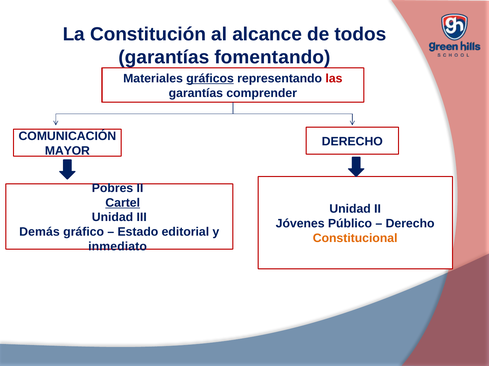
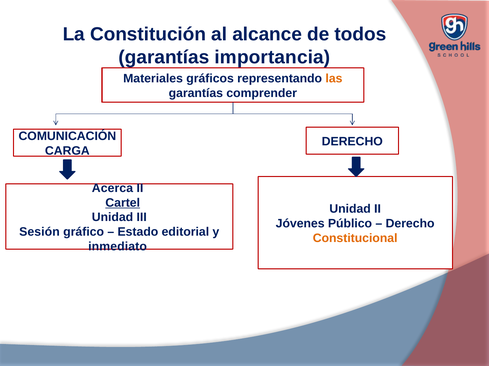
fomentando: fomentando -> importancia
gráficos underline: present -> none
las colour: red -> orange
MAYOR: MAYOR -> CARGA
Pobres: Pobres -> Acerca
Demás: Demás -> Sesión
